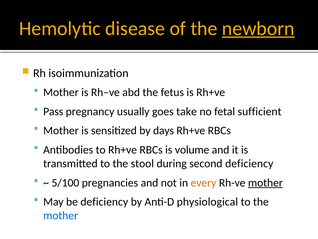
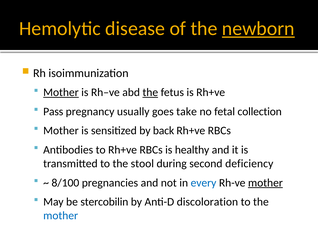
Mother at (61, 92) underline: none -> present
the at (150, 92) underline: none -> present
sufficient: sufficient -> collection
days: days -> back
volume: volume -> healthy
5/100: 5/100 -> 8/100
every colour: orange -> blue
be deficiency: deficiency -> stercobilin
physiological: physiological -> discoloration
